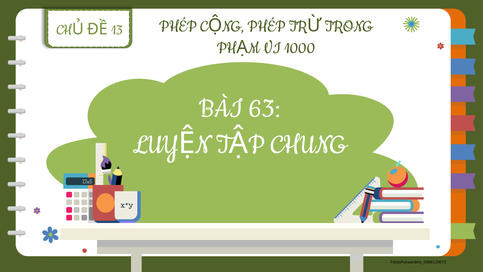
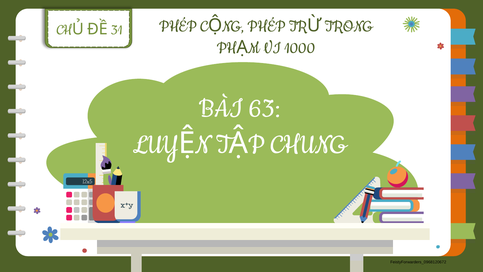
13: 13 -> 31
